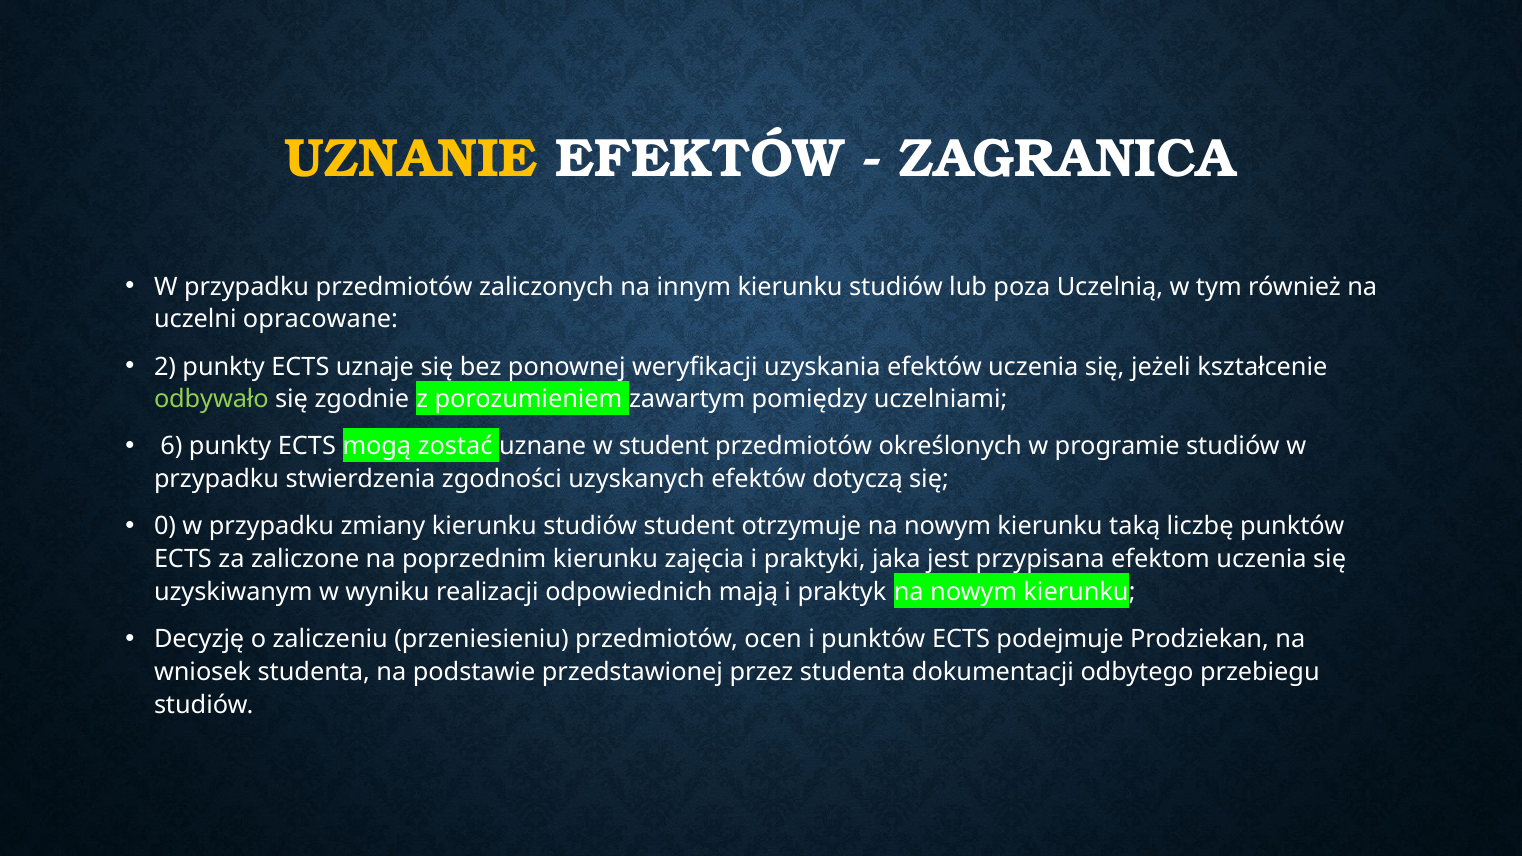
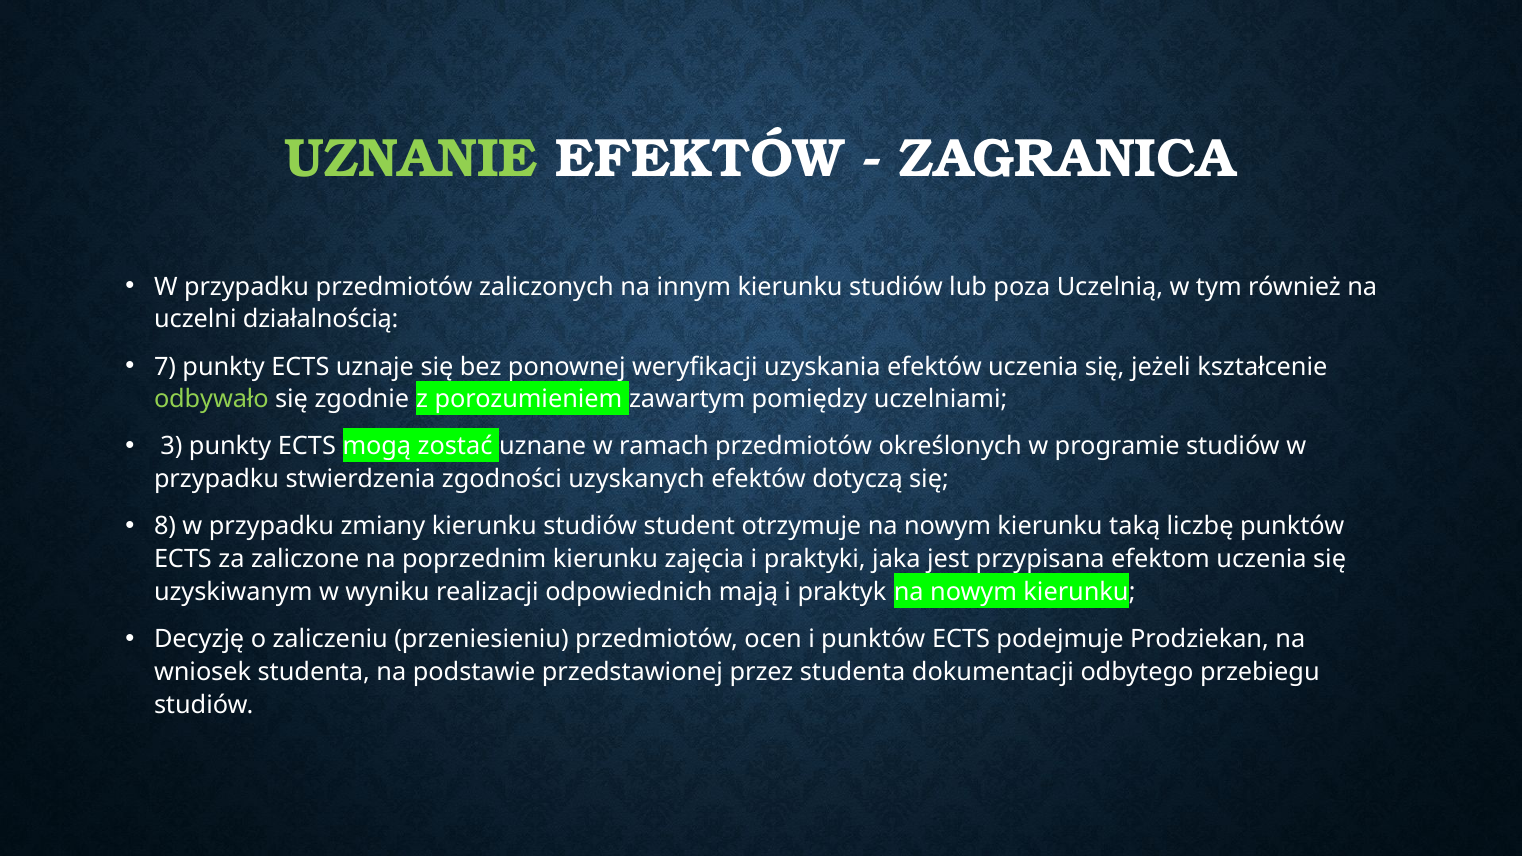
UZNANIE colour: yellow -> light green
opracowane: opracowane -> działalnością
2: 2 -> 7
6: 6 -> 3
w student: student -> ramach
0: 0 -> 8
